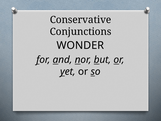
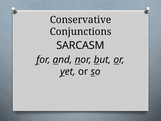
WONDER: WONDER -> SARCASM
